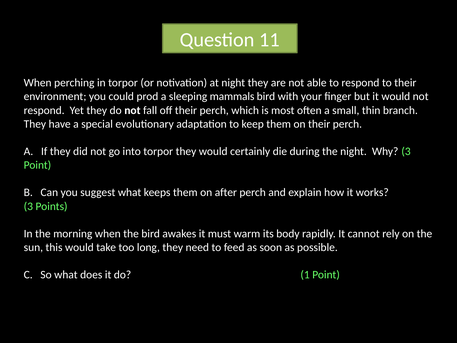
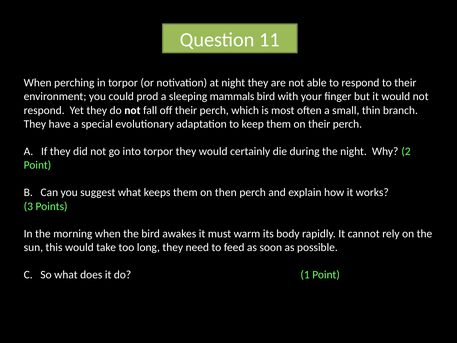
Why 3: 3 -> 2
after: after -> then
